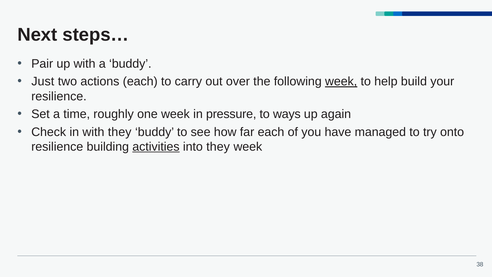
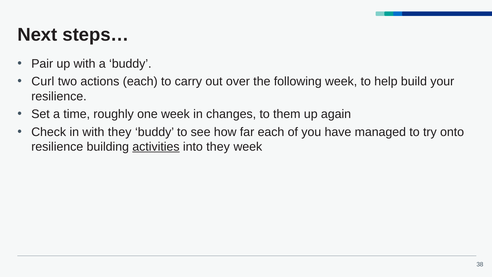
Just: Just -> Curl
week at (341, 81) underline: present -> none
pressure: pressure -> changes
ways: ways -> them
